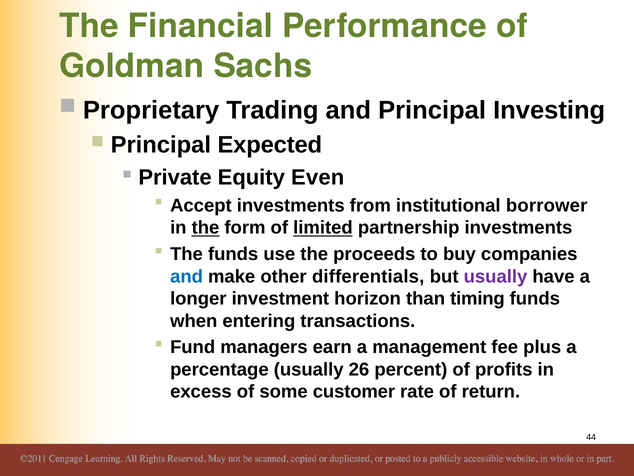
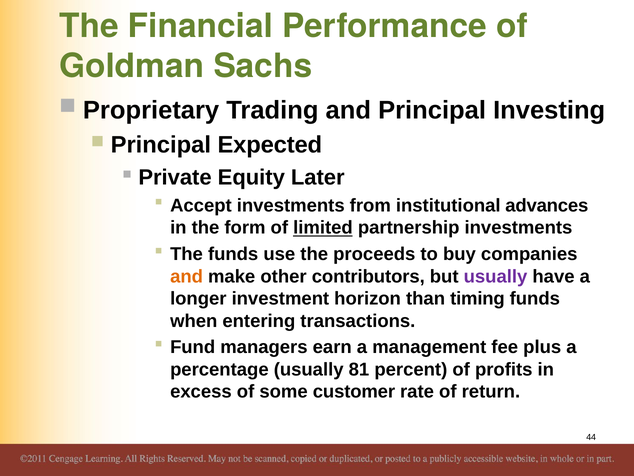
Even: Even -> Later
borrower: borrower -> advances
the at (206, 228) underline: present -> none
and at (187, 276) colour: blue -> orange
differentials: differentials -> contributors
26: 26 -> 81
